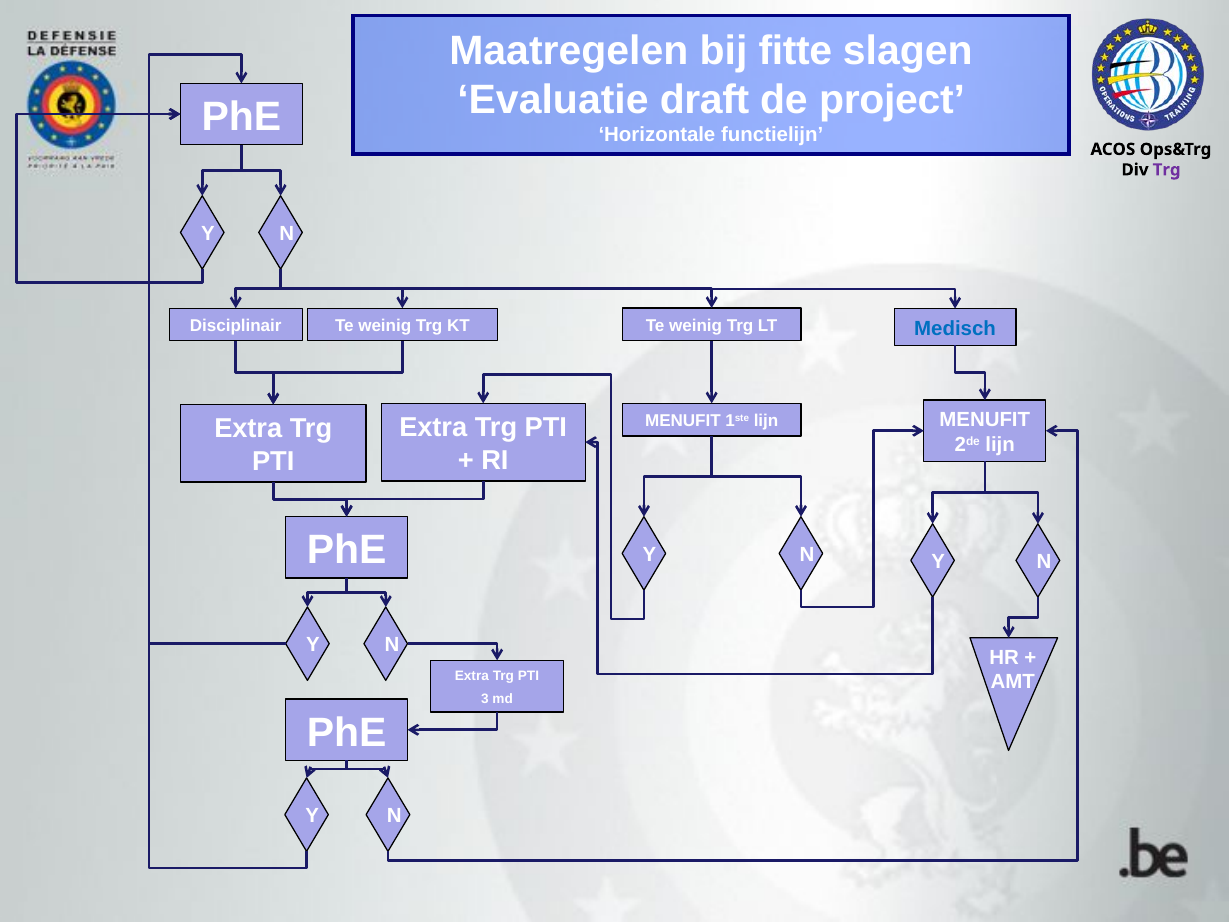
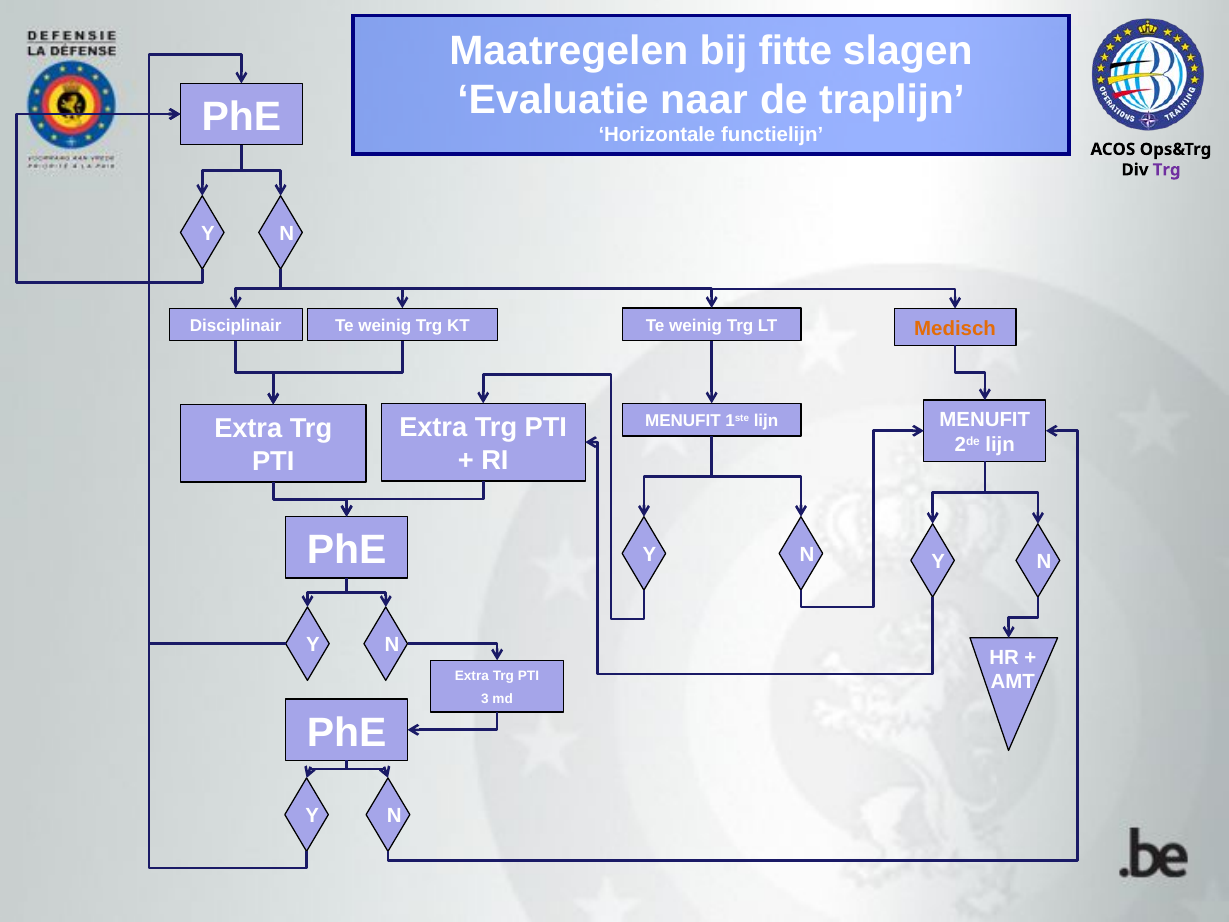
draft: draft -> naar
project: project -> traplijn
Medisch colour: blue -> orange
